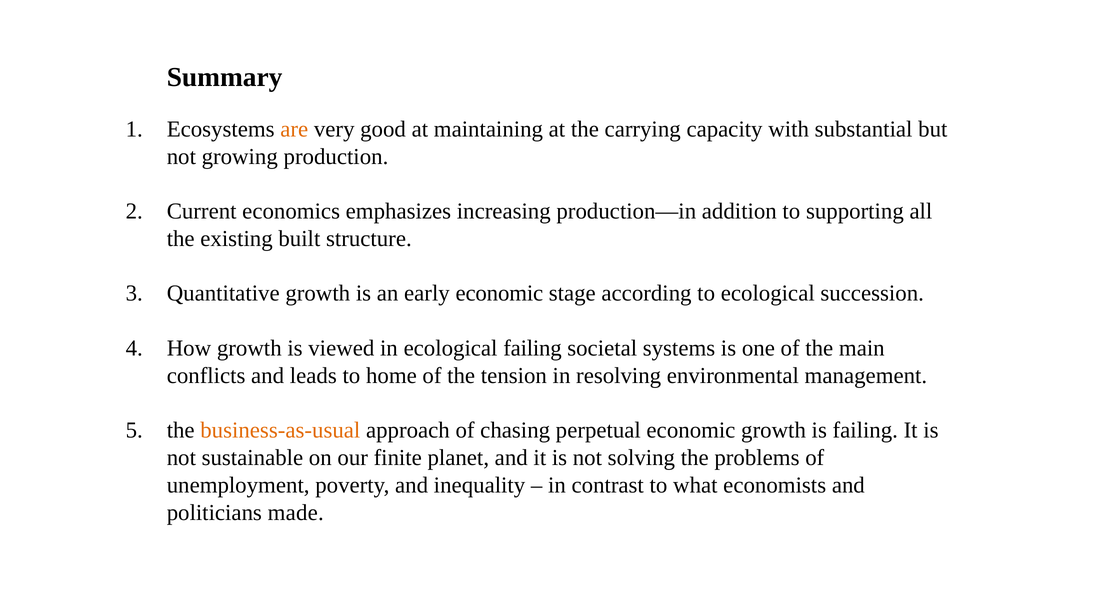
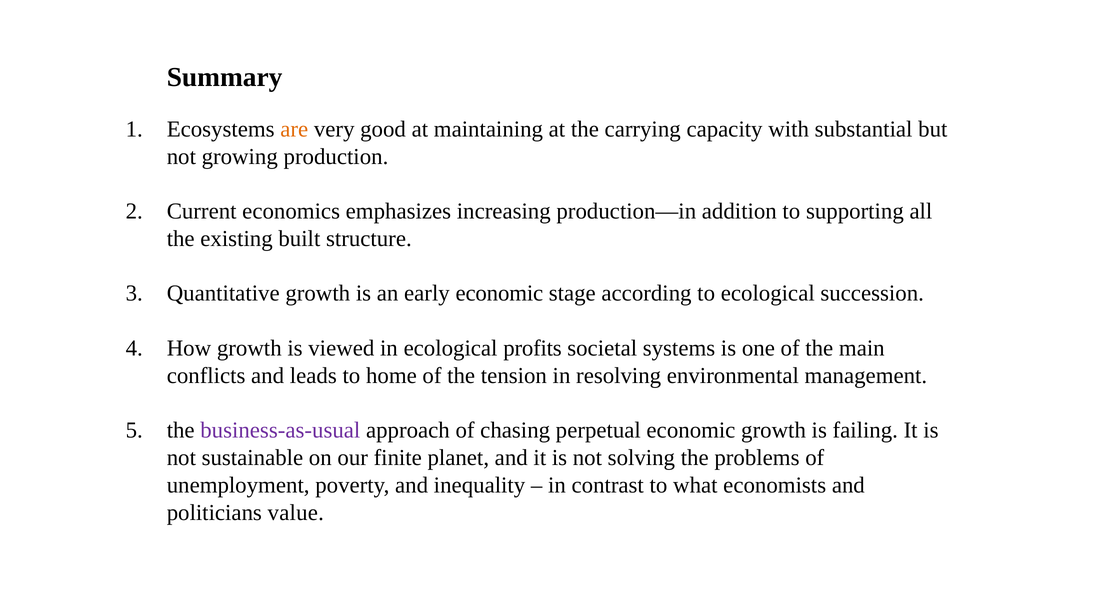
ecological failing: failing -> profits
business-as-usual colour: orange -> purple
made: made -> value
